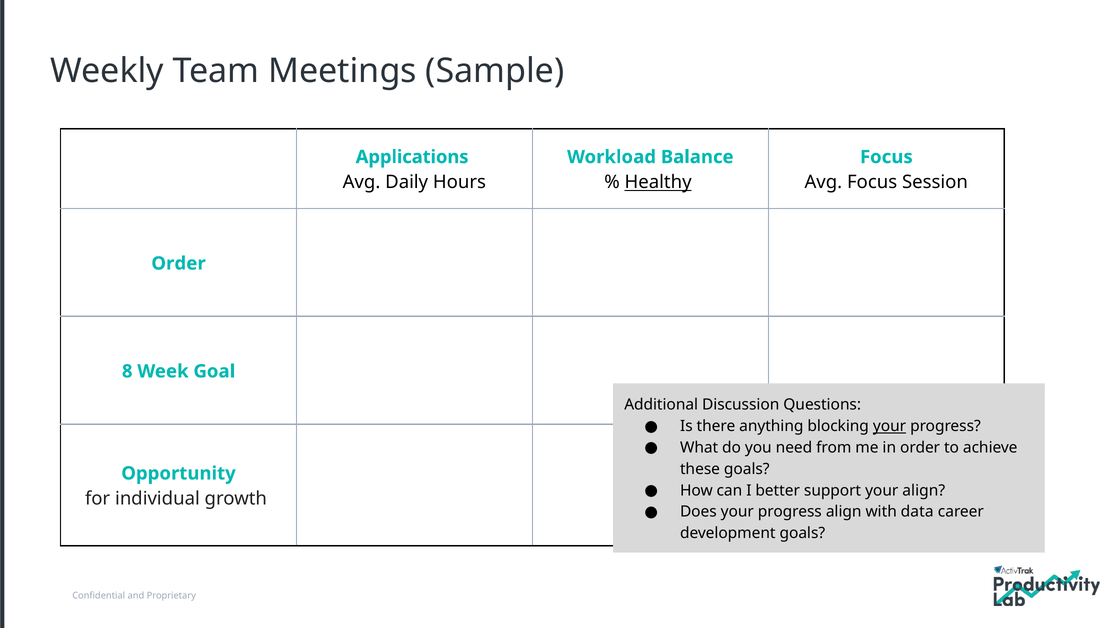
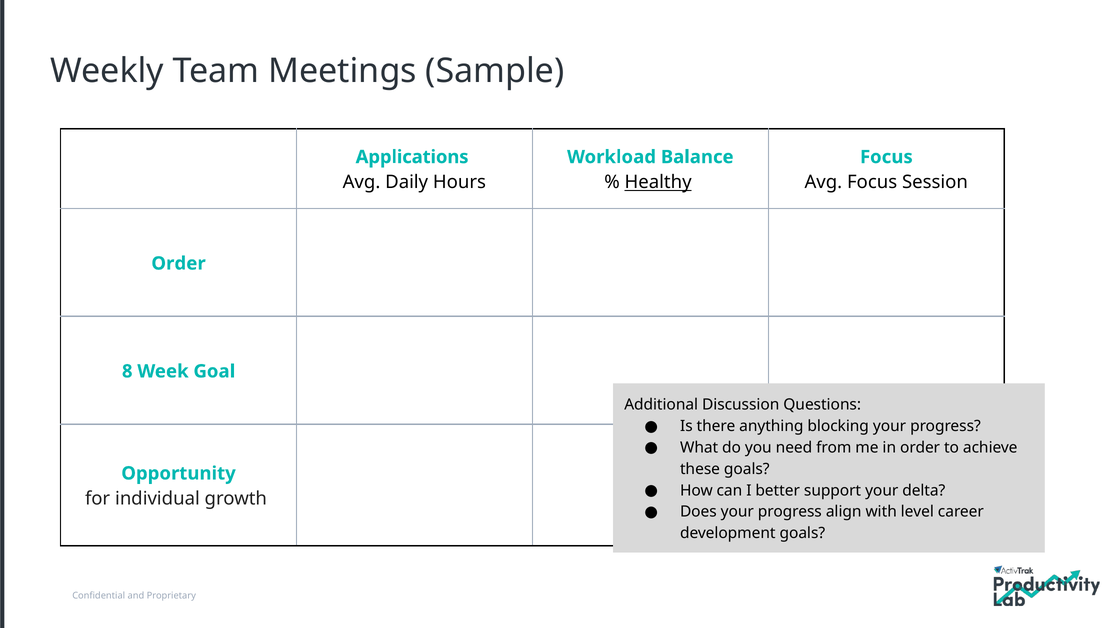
your at (890, 426) underline: present -> none
your align: align -> delta
data: data -> level
